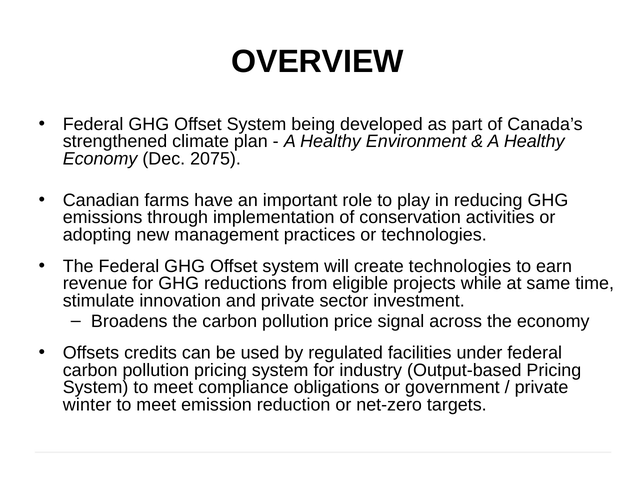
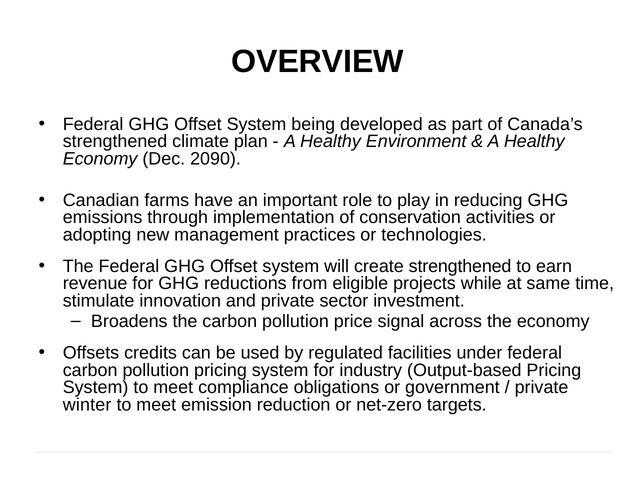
2075: 2075 -> 2090
create technologies: technologies -> strengthened
